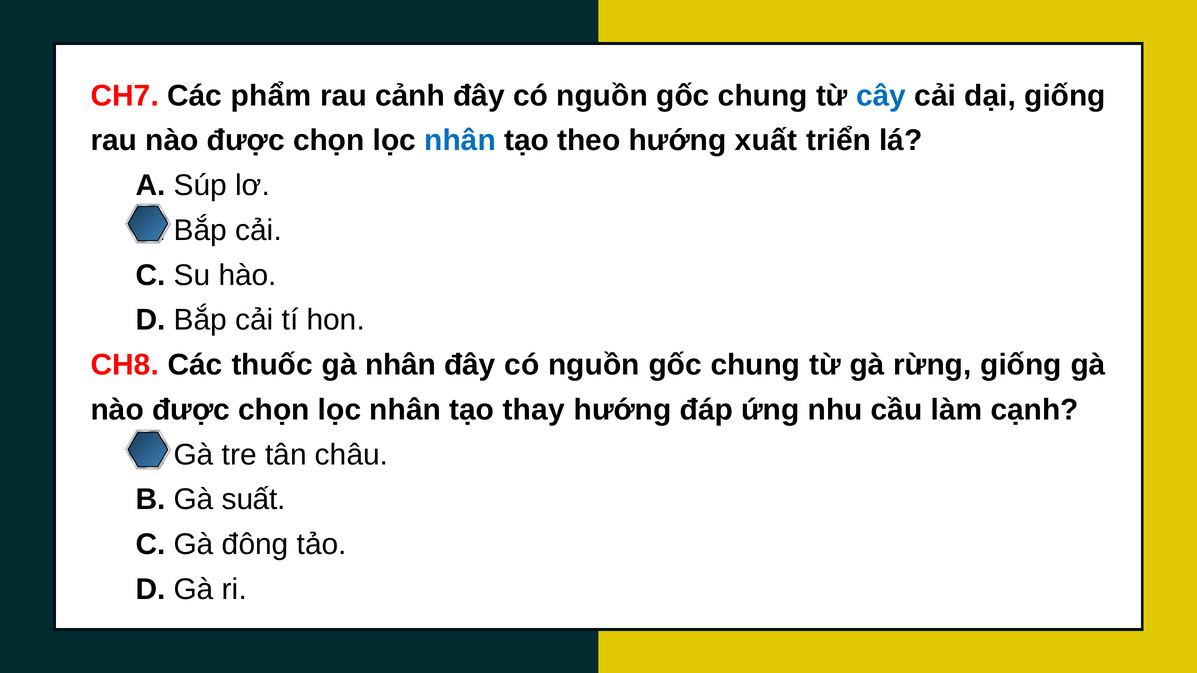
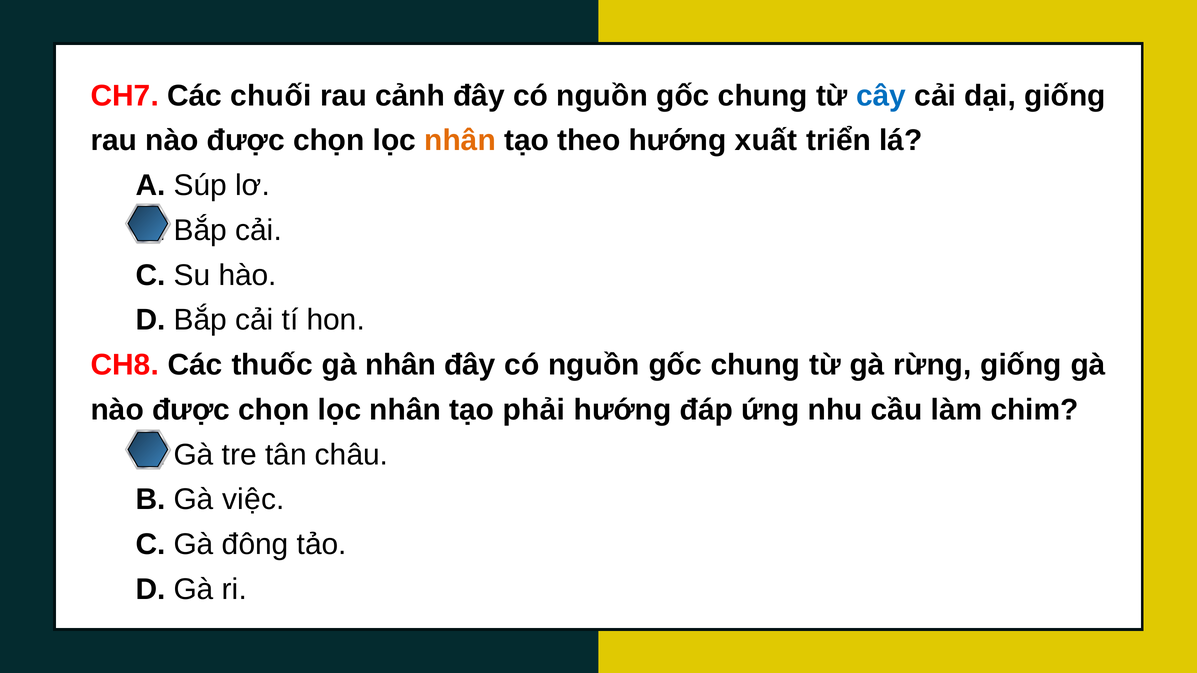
phẩm: phẩm -> chuối
nhân at (460, 141) colour: blue -> orange
thay: thay -> phải
cạnh: cạnh -> chim
suất: suất -> việc
